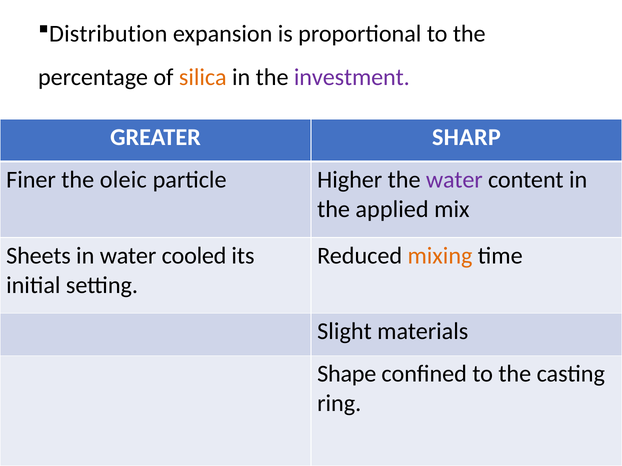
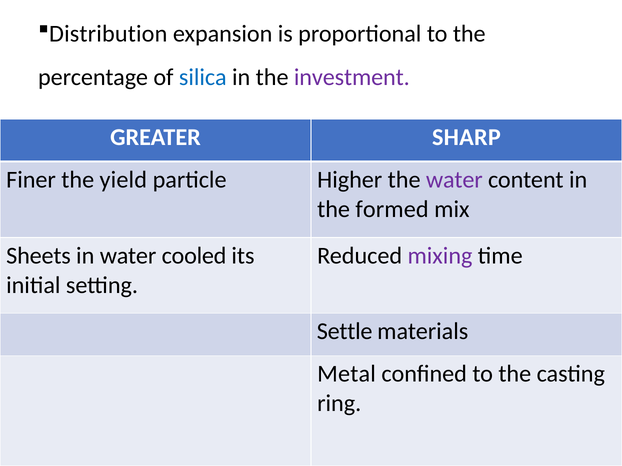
silica colour: orange -> blue
oleic: oleic -> yield
applied: applied -> formed
mixing colour: orange -> purple
Slight: Slight -> Settle
Shape: Shape -> Metal
